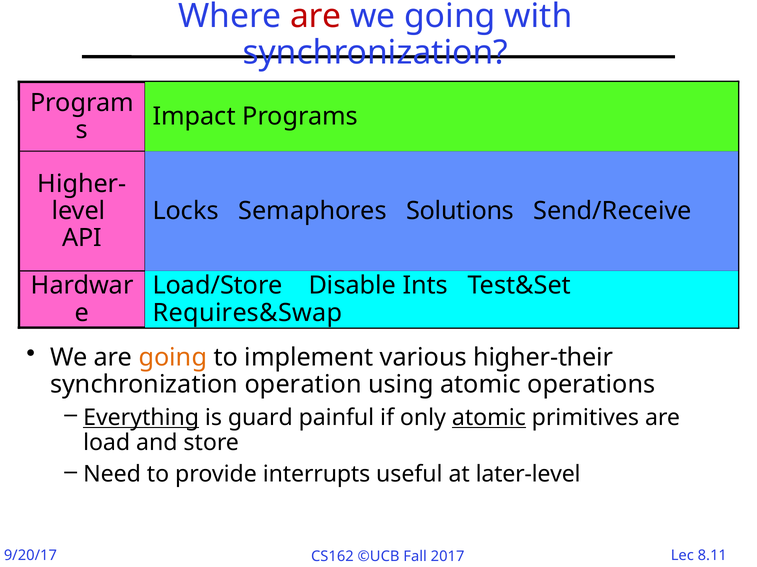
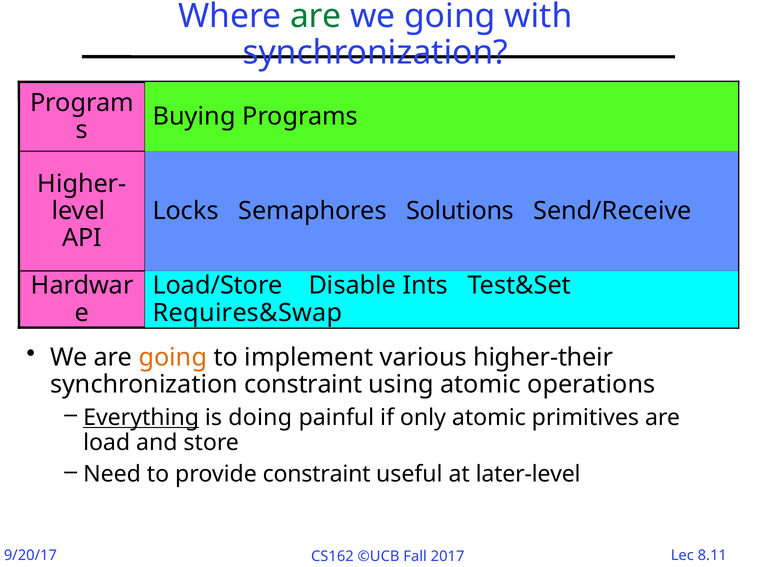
are at (316, 16) colour: red -> green
Impact: Impact -> Buying
synchronization operation: operation -> constraint
guard: guard -> doing
atomic at (489, 418) underline: present -> none
provide interrupts: interrupts -> constraint
